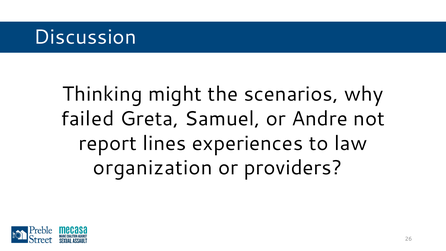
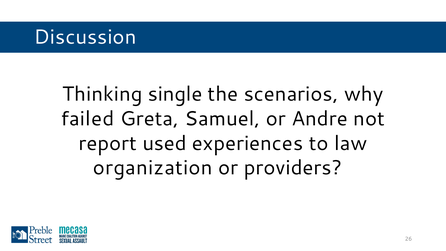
might: might -> single
lines: lines -> used
